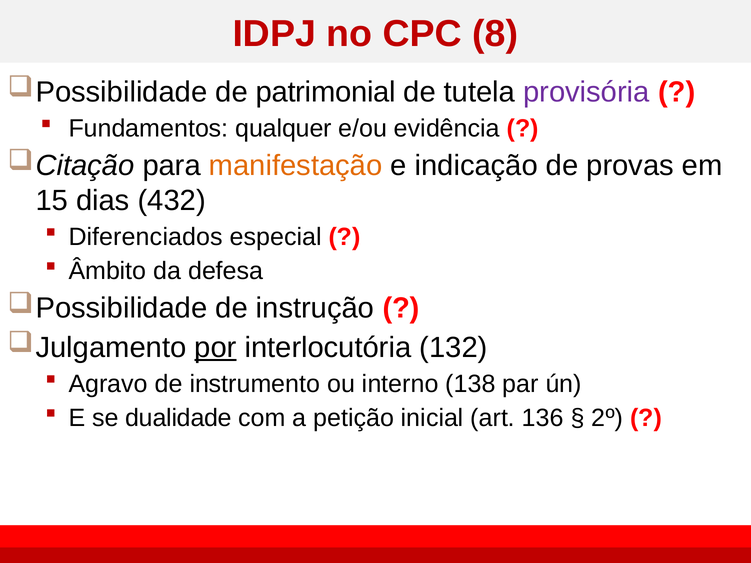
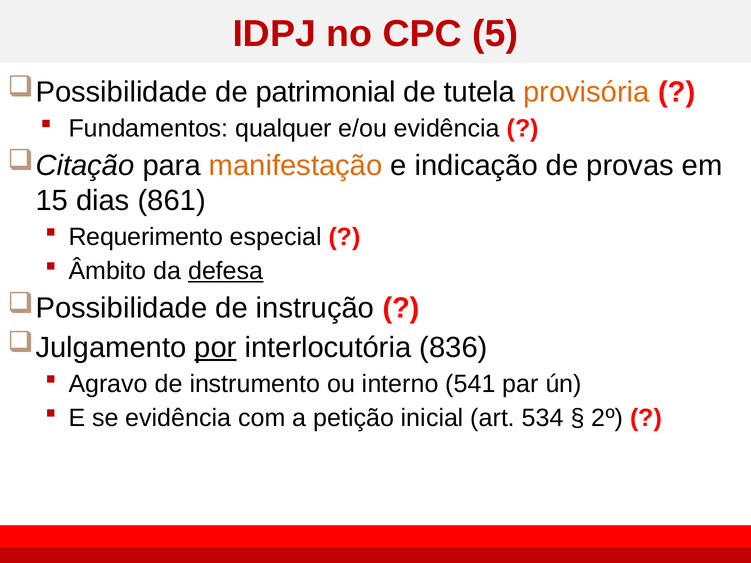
8: 8 -> 5
provisória colour: purple -> orange
432: 432 -> 861
Diferenciados: Diferenciados -> Requerimento
defesa underline: none -> present
132: 132 -> 836
138: 138 -> 541
se dualidade: dualidade -> evidência
136: 136 -> 534
